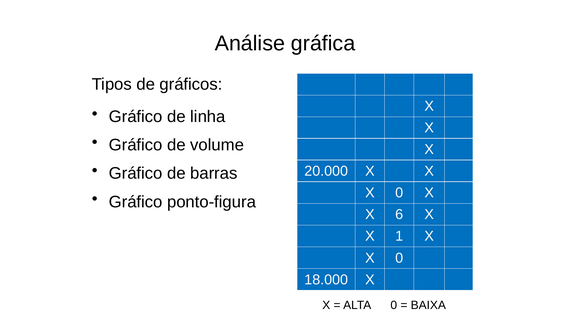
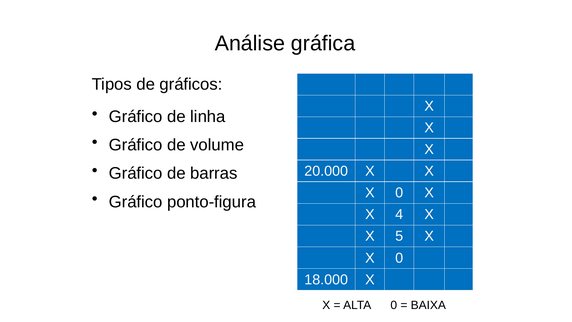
6: 6 -> 4
1: 1 -> 5
